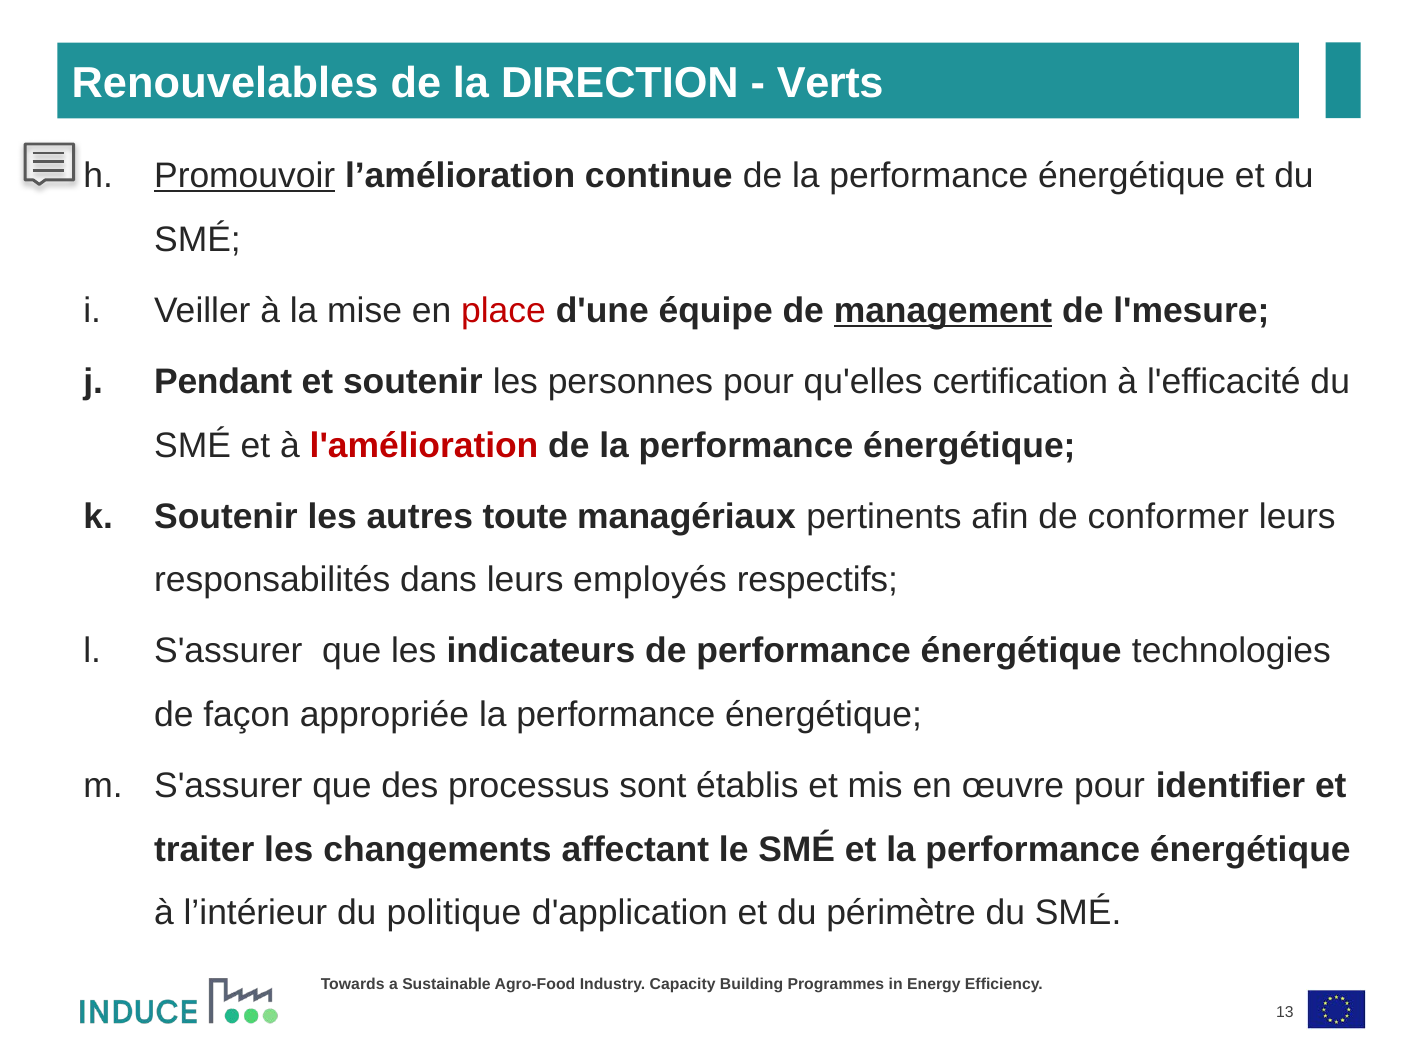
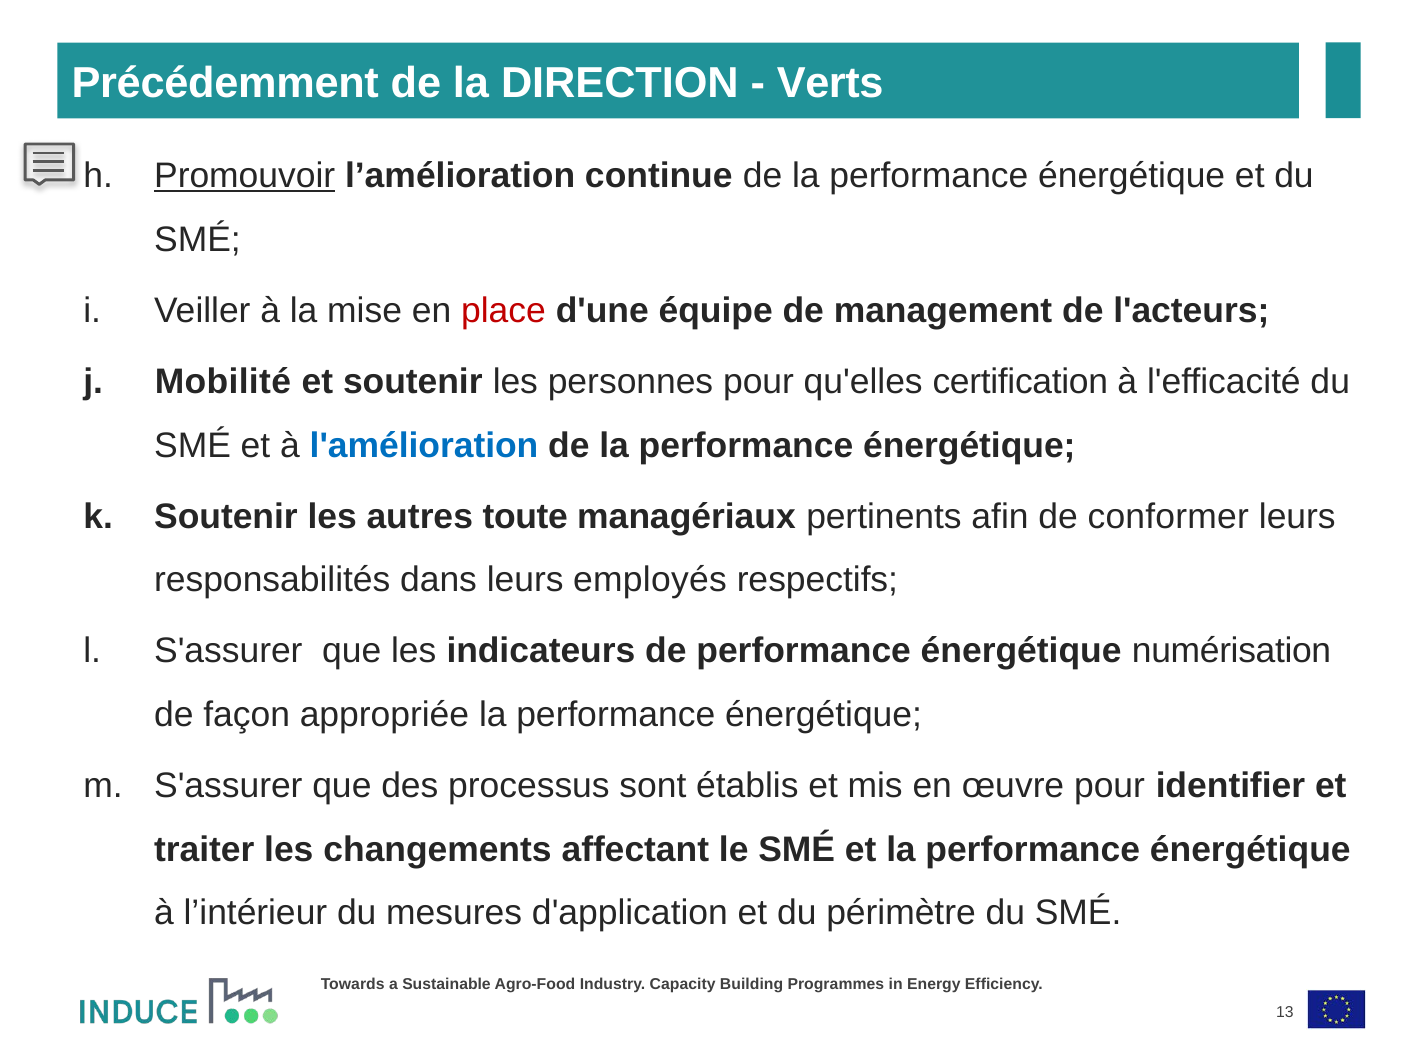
Renouvelables: Renouvelables -> Précédemment
management underline: present -> none
l'mesure: l'mesure -> l'acteurs
Pendant: Pendant -> Mobilité
l'amélioration colour: red -> blue
technologies: technologies -> numérisation
politique: politique -> mesures
